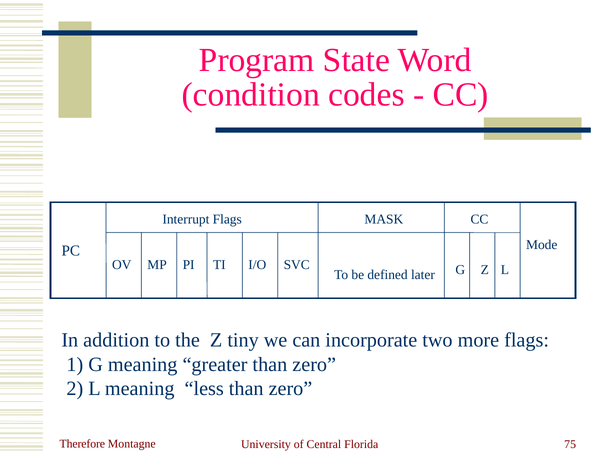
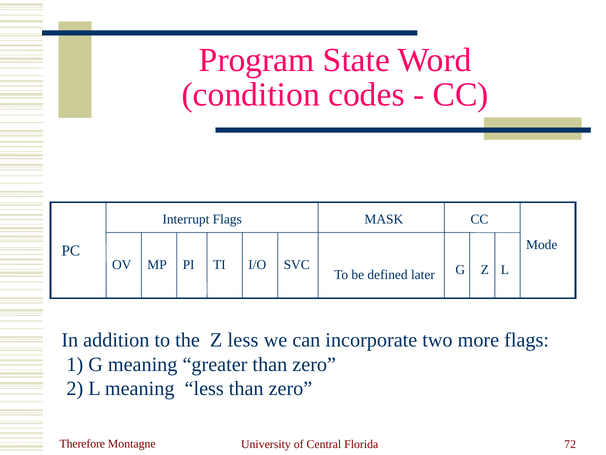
Z tiny: tiny -> less
75: 75 -> 72
